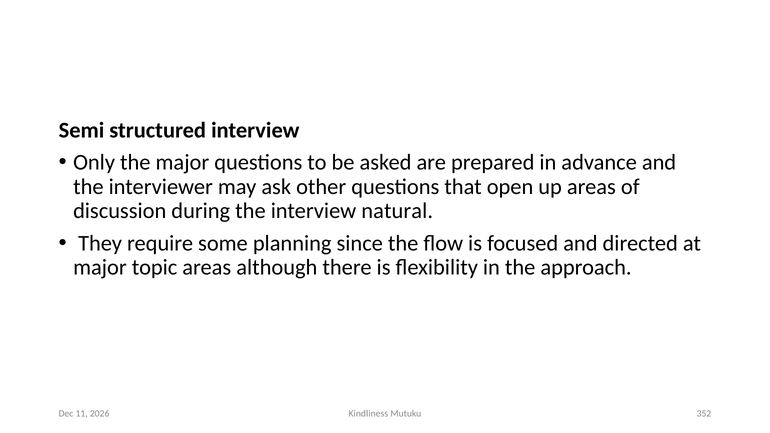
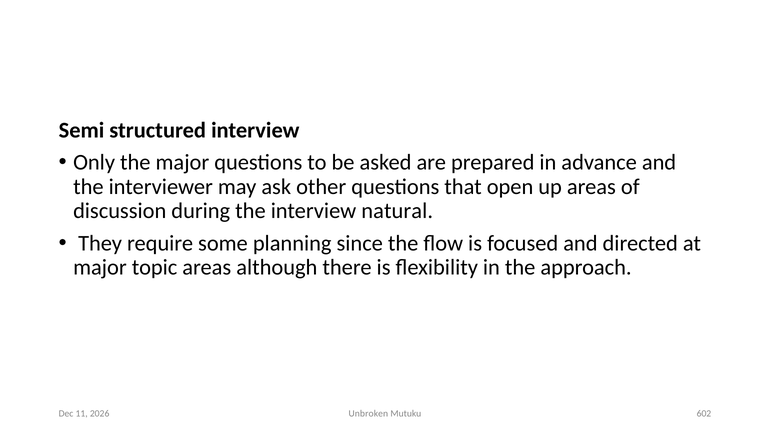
Kindliness: Kindliness -> Unbroken
352: 352 -> 602
